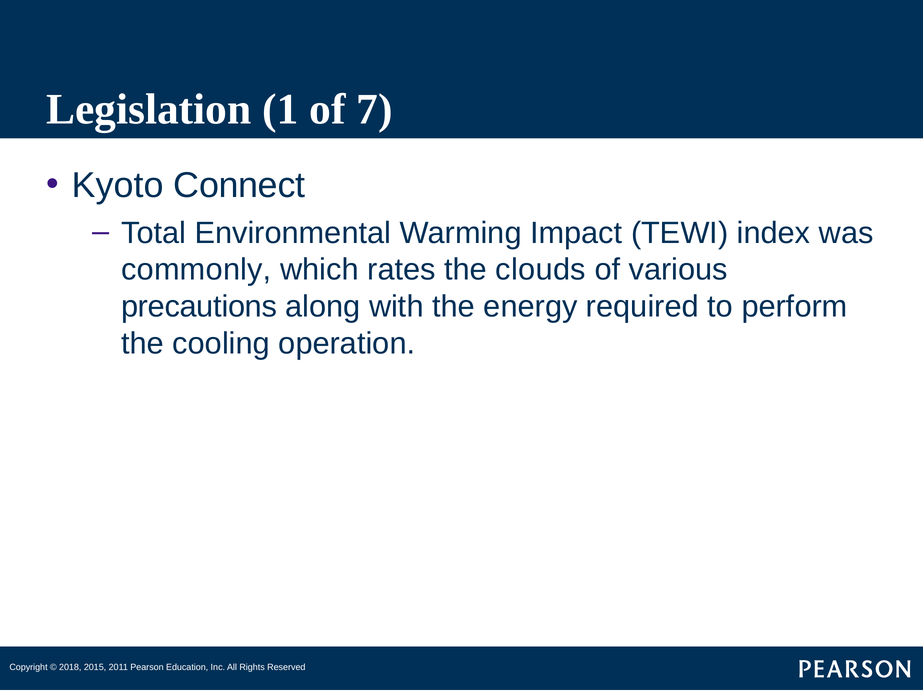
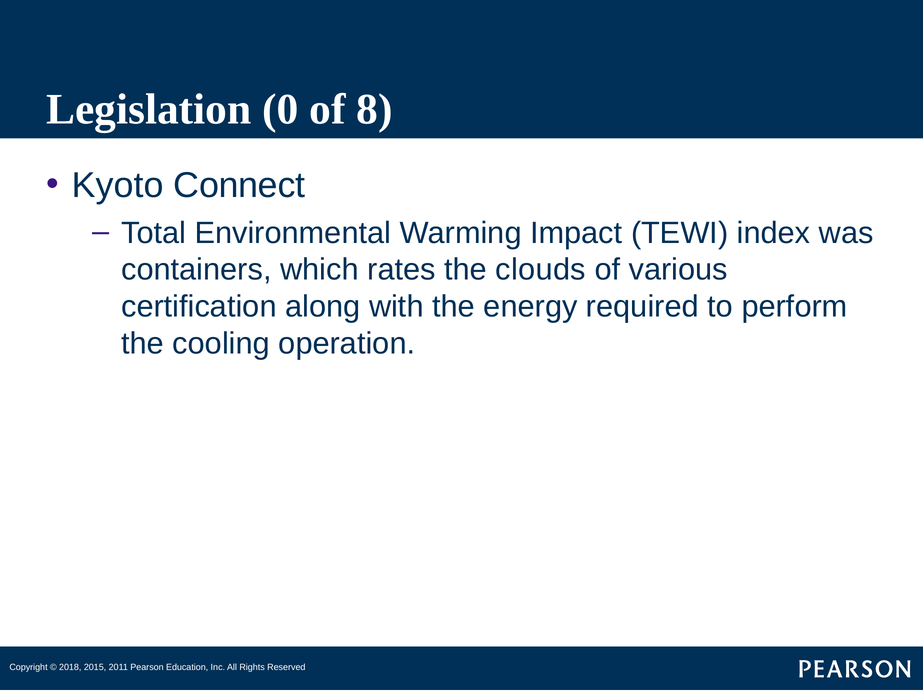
1: 1 -> 0
7: 7 -> 8
commonly: commonly -> containers
precautions: precautions -> certification
